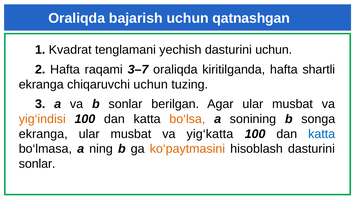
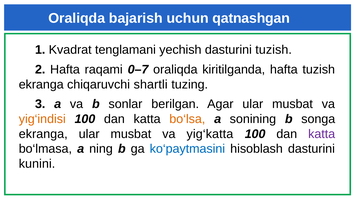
dasturini uchun: uchun -> tuzish
3–7: 3–7 -> 0–7
hafta shartli: shartli -> tuzish
chiqaruvchi uchun: uchun -> shartli
katta at (322, 134) colour: blue -> purple
ko‘paytmasini colour: orange -> blue
sonlar at (37, 164): sonlar -> kunini
